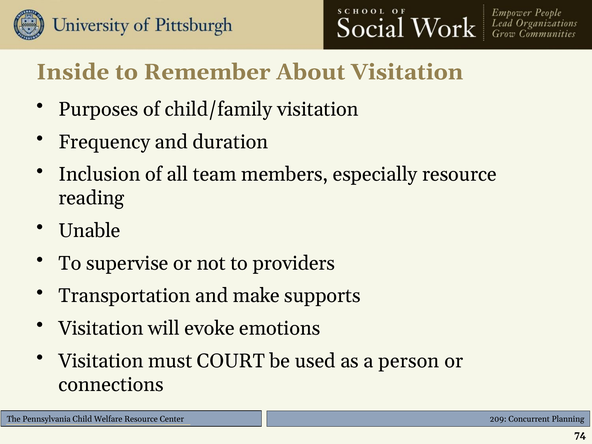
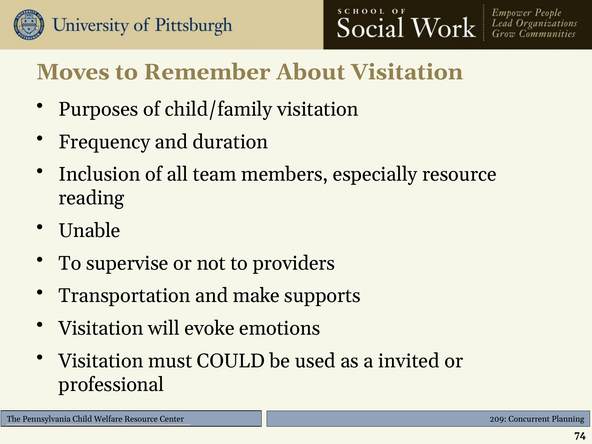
Inside: Inside -> Moves
COURT: COURT -> COULD
person: person -> invited
connections: connections -> professional
